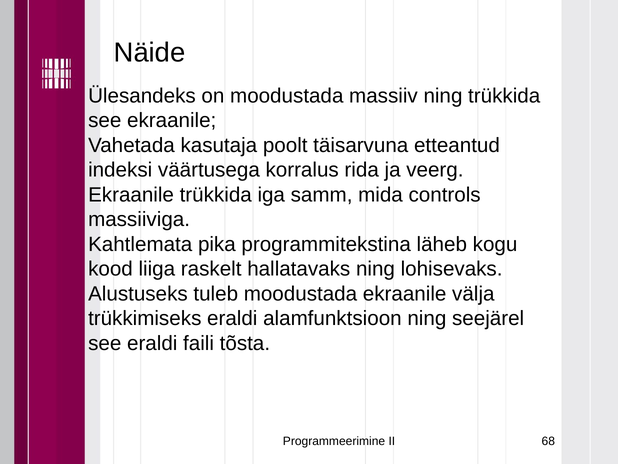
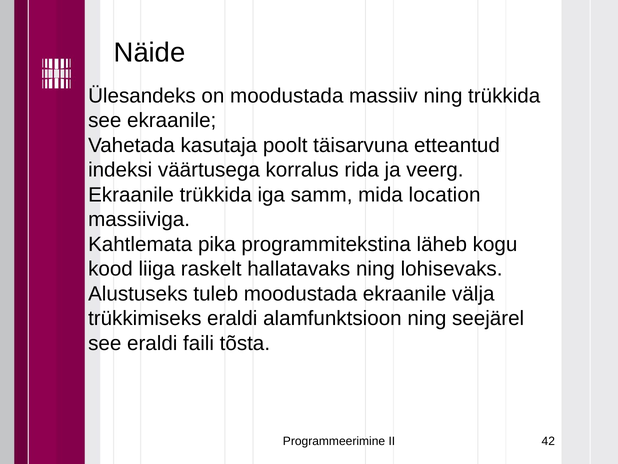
controls: controls -> location
68: 68 -> 42
